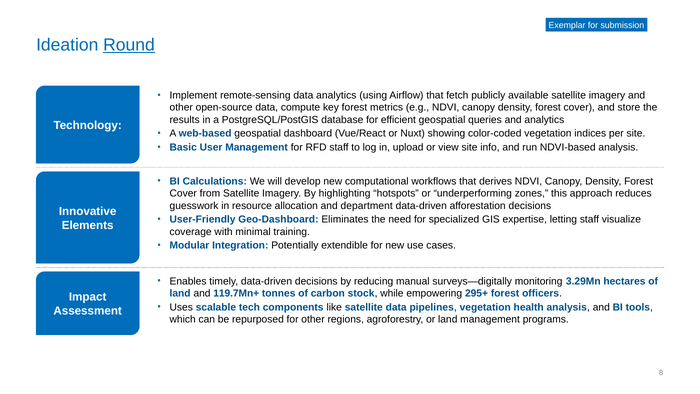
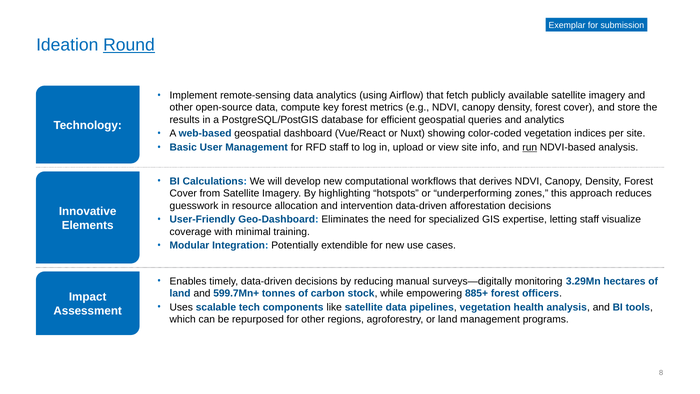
run underline: none -> present
department: department -> intervention
119.7Mn+: 119.7Mn+ -> 599.7Mn+
295+: 295+ -> 885+
